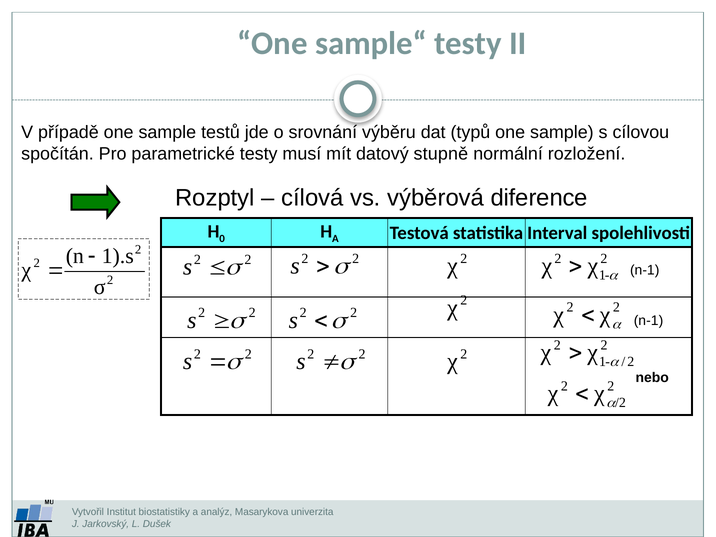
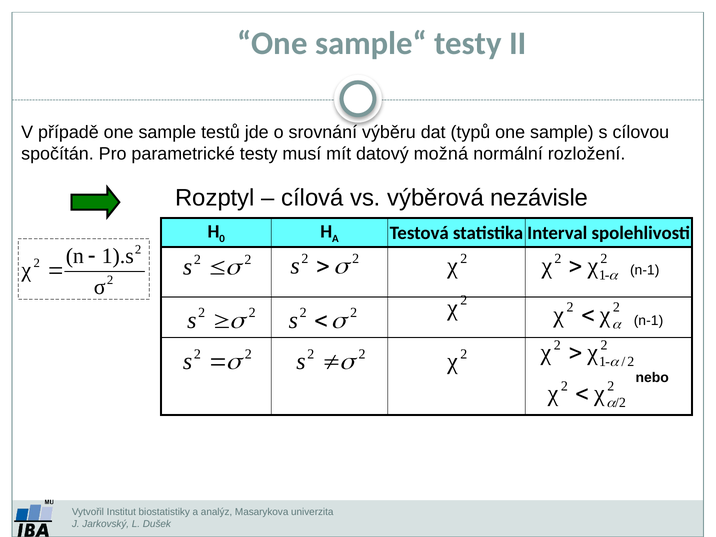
stupně: stupně -> možná
diference: diference -> nezávisle
